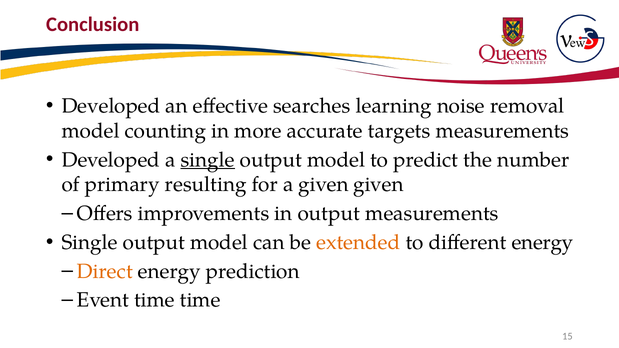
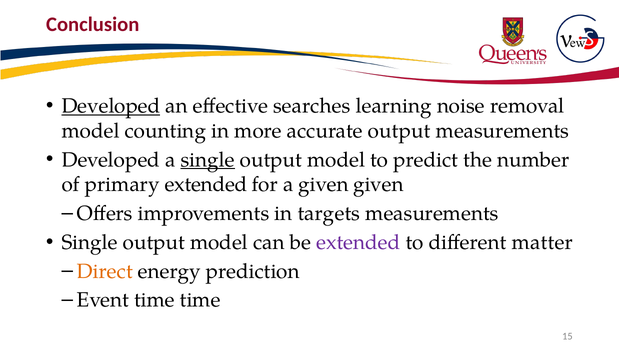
Developed at (111, 106) underline: none -> present
accurate targets: targets -> output
primary resulting: resulting -> extended
in output: output -> targets
extended at (358, 242) colour: orange -> purple
different energy: energy -> matter
